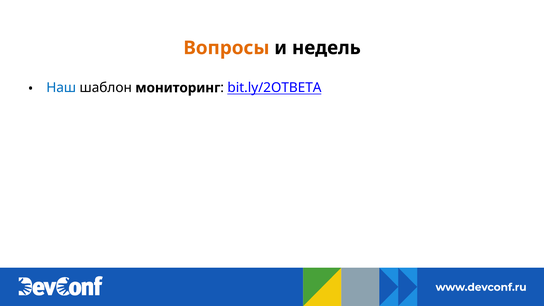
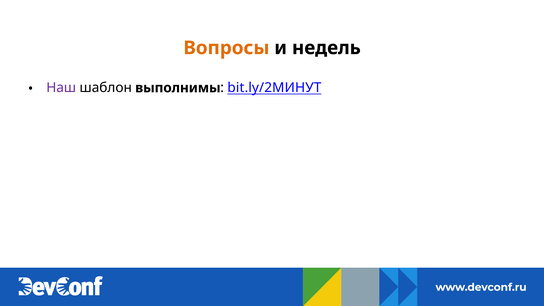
Наш colour: blue -> purple
мониторинг: мониторинг -> выполнимы
bit.ly/2ОТВЕТА: bit.ly/2ОТВЕТА -> bit.ly/2МИНУТ
